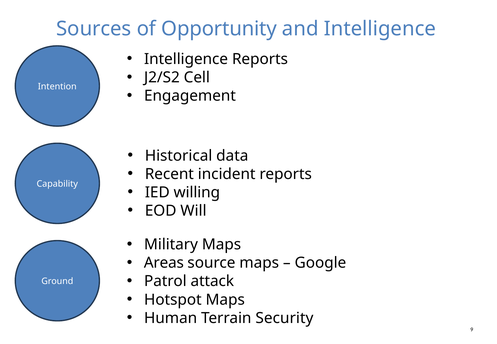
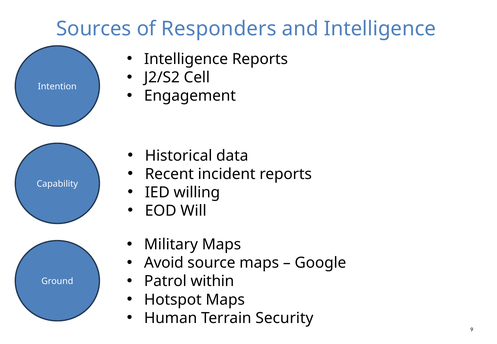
Opportunity: Opportunity -> Responders
Areas: Areas -> Avoid
attack: attack -> within
